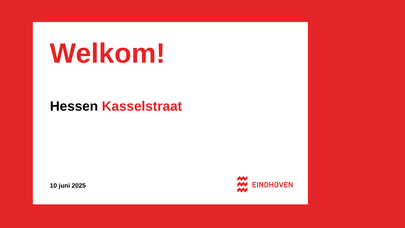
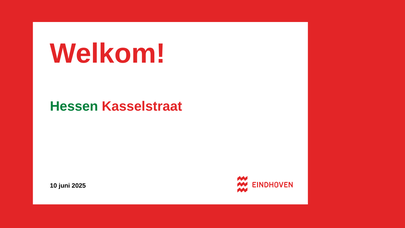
Hessen colour: black -> green
